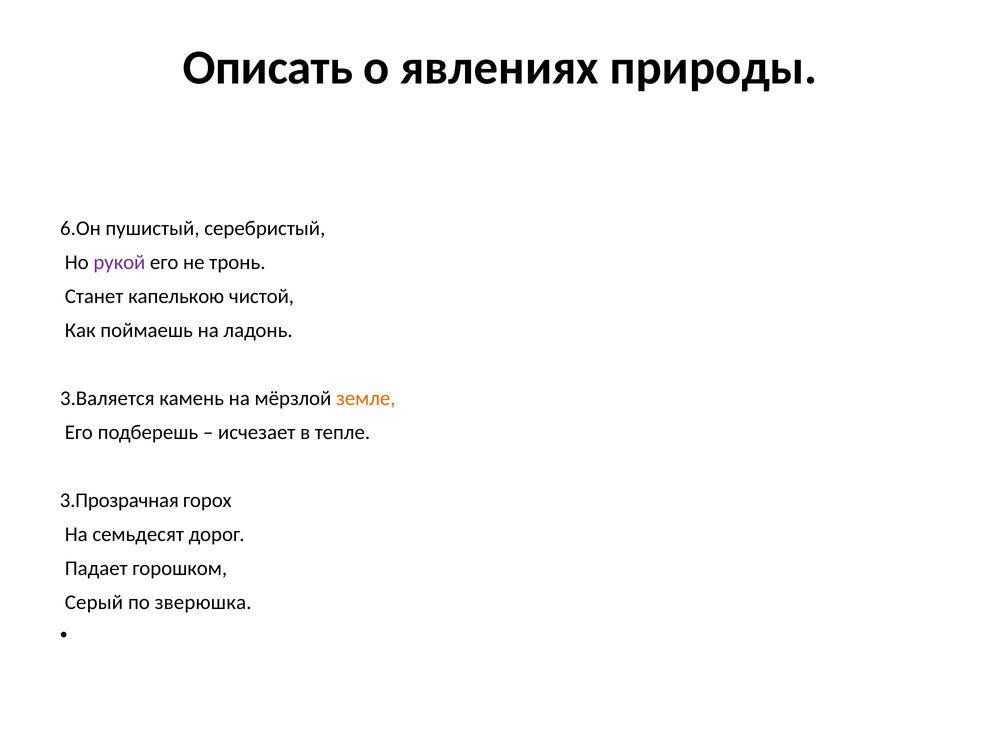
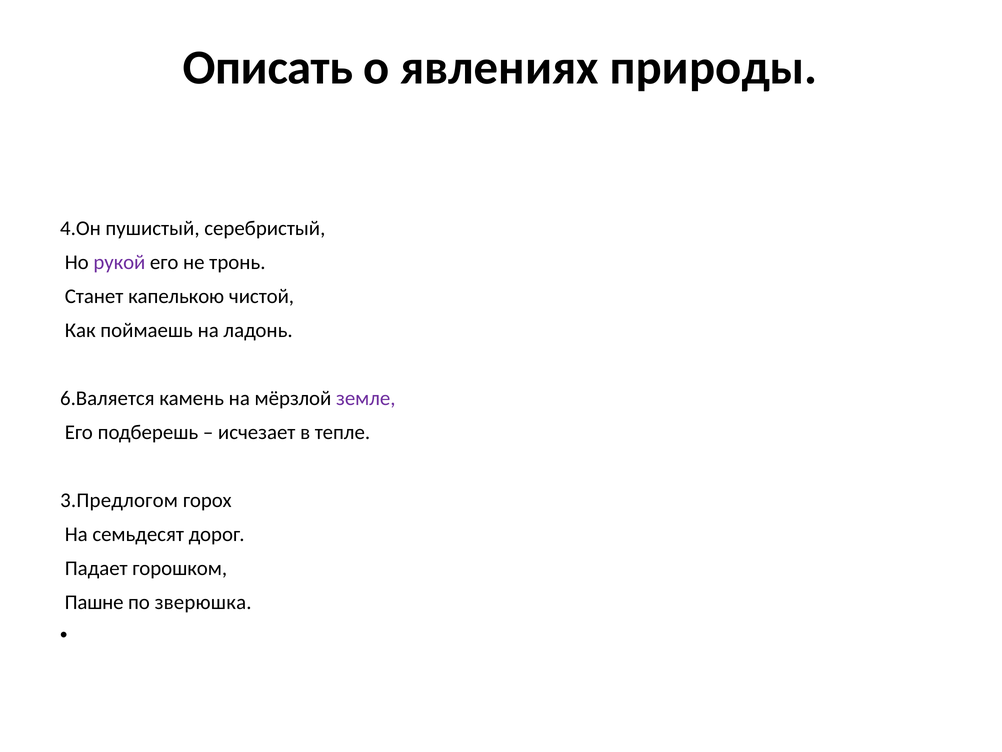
6.Он: 6.Он -> 4.Он
3.Валяется: 3.Валяется -> 6.Валяется
земле colour: orange -> purple
3.Прозрачная: 3.Прозрачная -> 3.Предлогом
Серый: Серый -> Пашне
